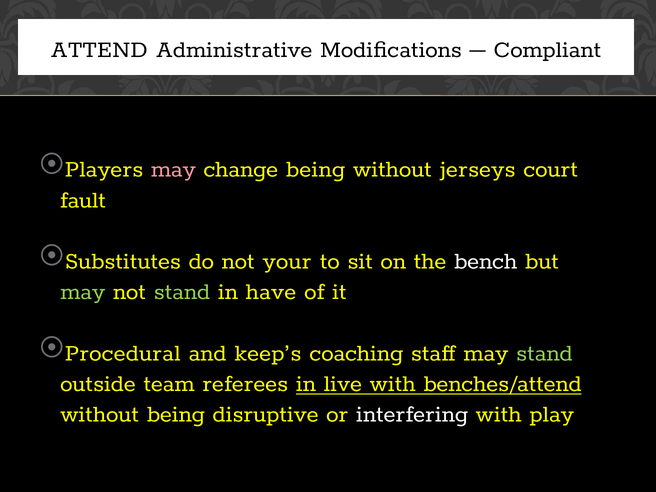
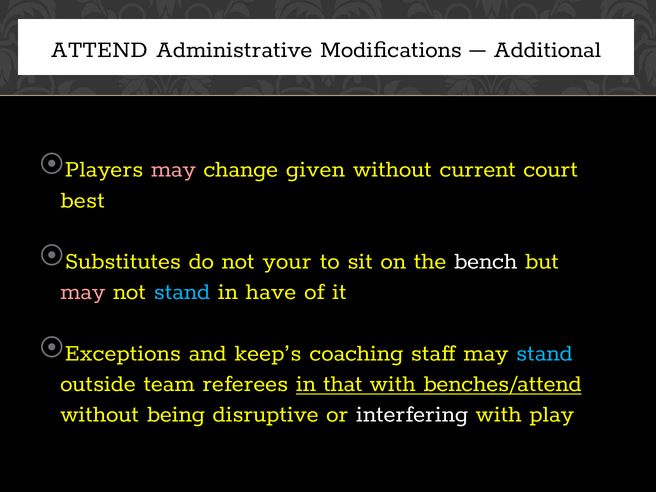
Compliant: Compliant -> Additional
change being: being -> given
jerseys: jerseys -> current
fault: fault -> best
may at (83, 291) colour: light green -> pink
stand at (182, 291) colour: light green -> light blue
Procedural: Procedural -> Exceptions
stand at (544, 352) colour: light green -> light blue
live: live -> that
